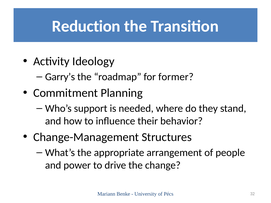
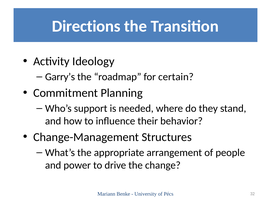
Reduction: Reduction -> Directions
former: former -> certain
